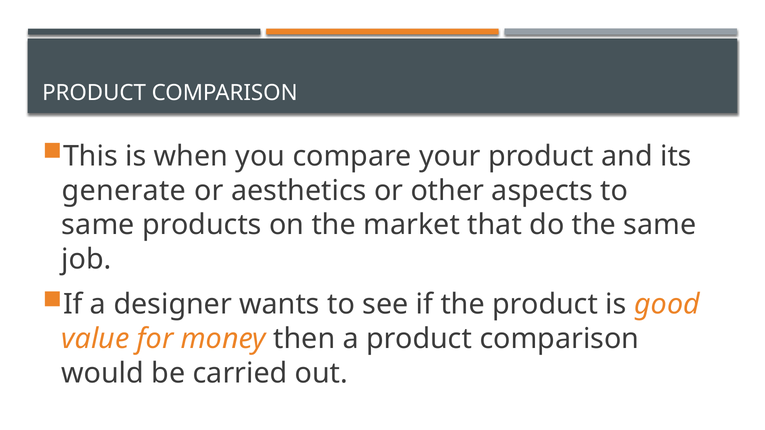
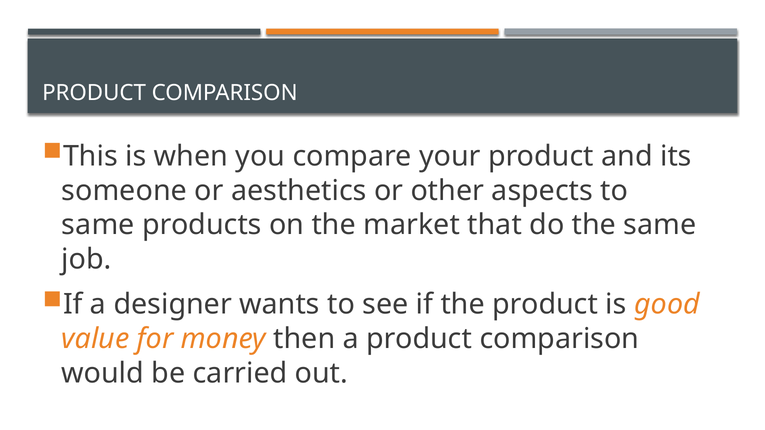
generate: generate -> someone
